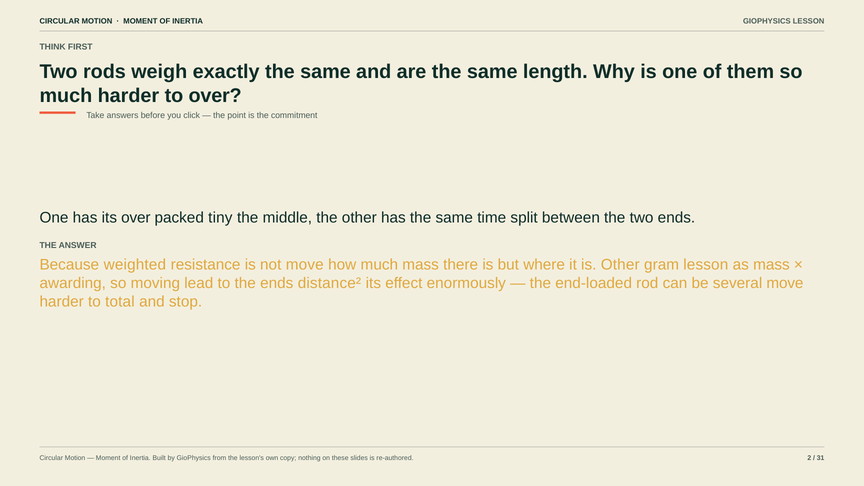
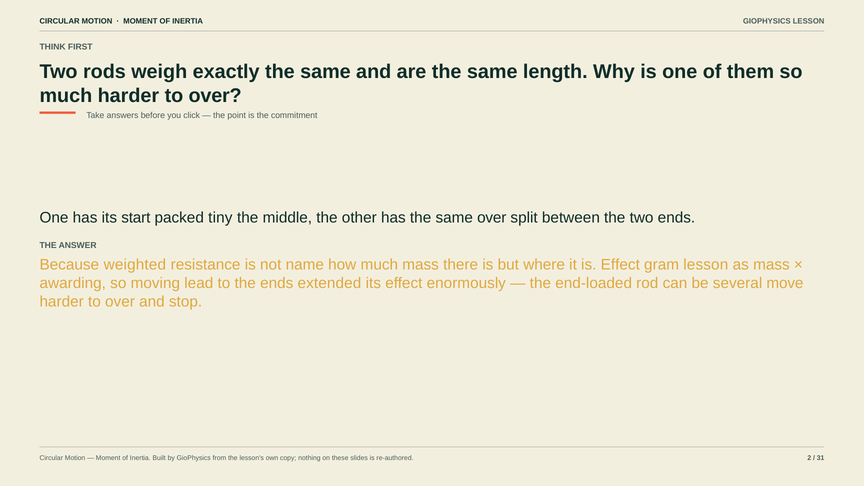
its over: over -> start
same time: time -> over
not move: move -> name
is Other: Other -> Effect
distance²: distance² -> extended
total at (120, 301): total -> over
